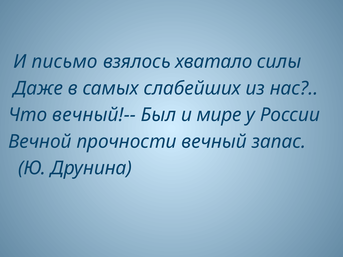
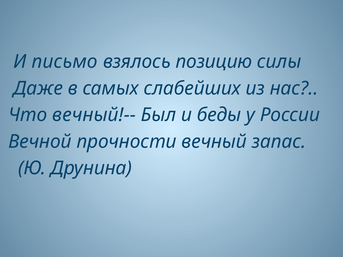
хватало: хватало -> позицию
мире: мире -> беды
